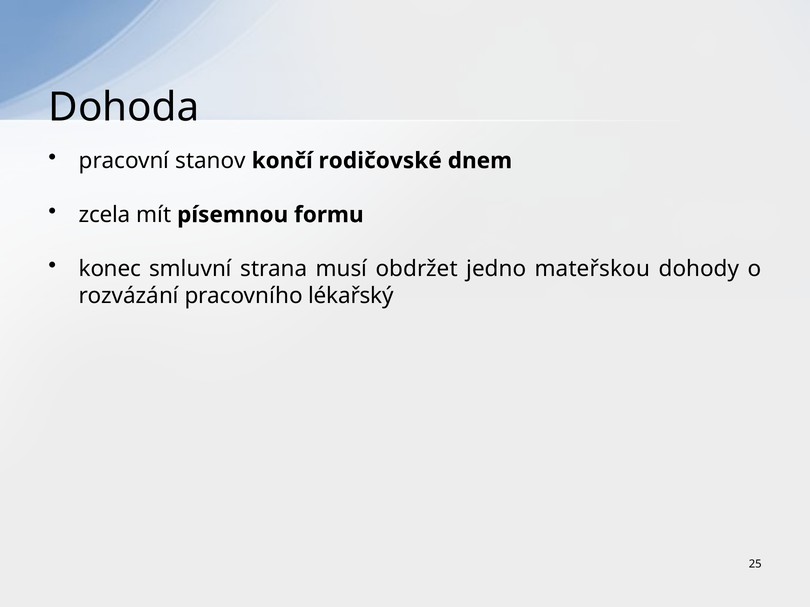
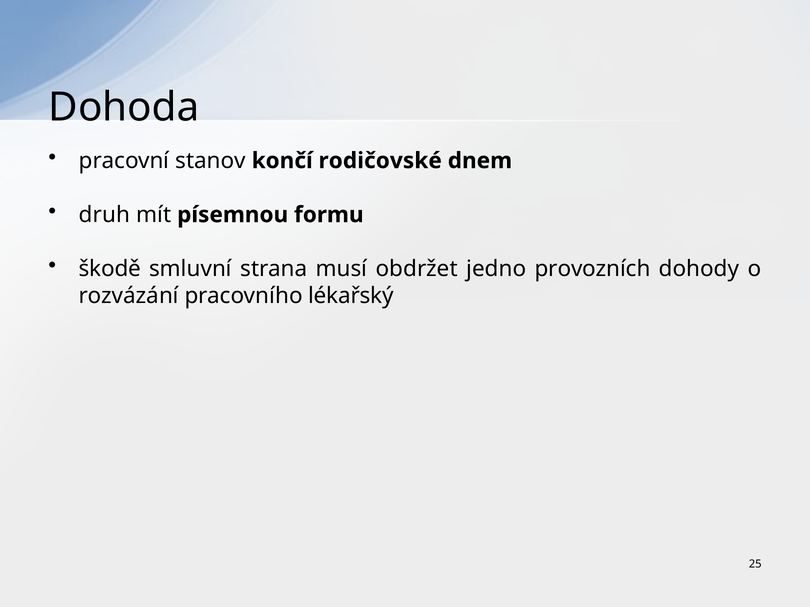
zcela: zcela -> druh
konec: konec -> škodě
mateřskou: mateřskou -> provozních
